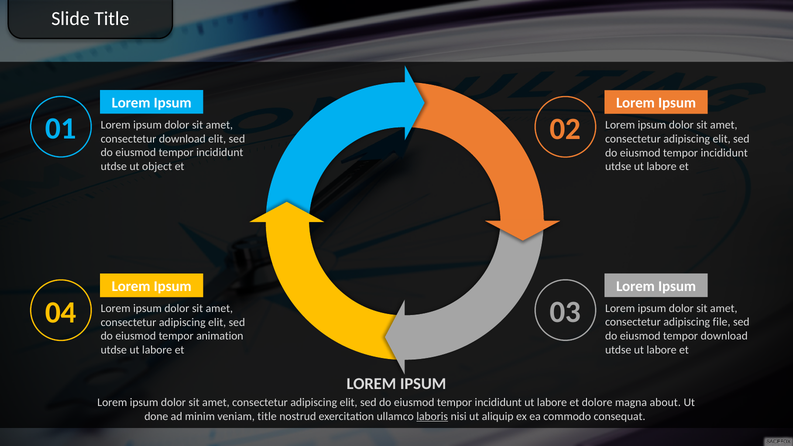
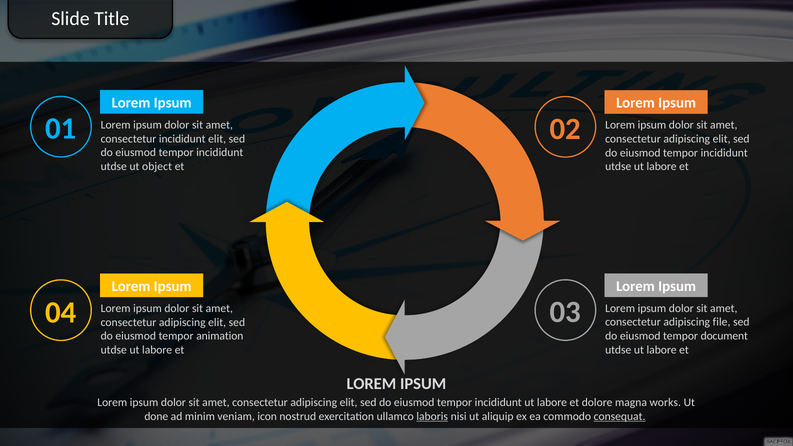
consectetur download: download -> incididunt
tempor download: download -> document
about: about -> works
veniam title: title -> icon
consequat underline: none -> present
